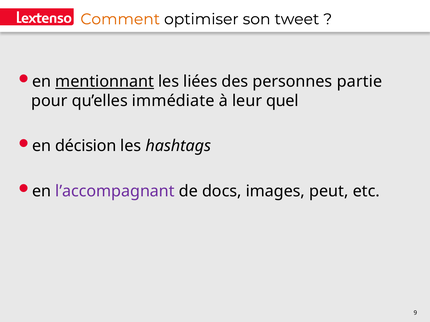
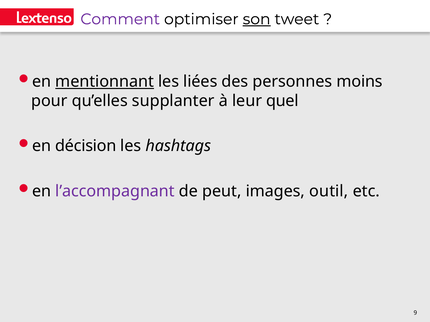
Comment colour: orange -> purple
son underline: none -> present
partie: partie -> moins
immédiate: immédiate -> supplanter
docs: docs -> peut
peut: peut -> outil
